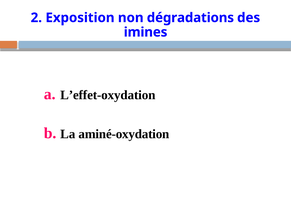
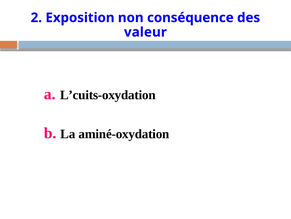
dégradations: dégradations -> conséquence
imines: imines -> valeur
L’effet-oxydation: L’effet-oxydation -> L’cuits-oxydation
